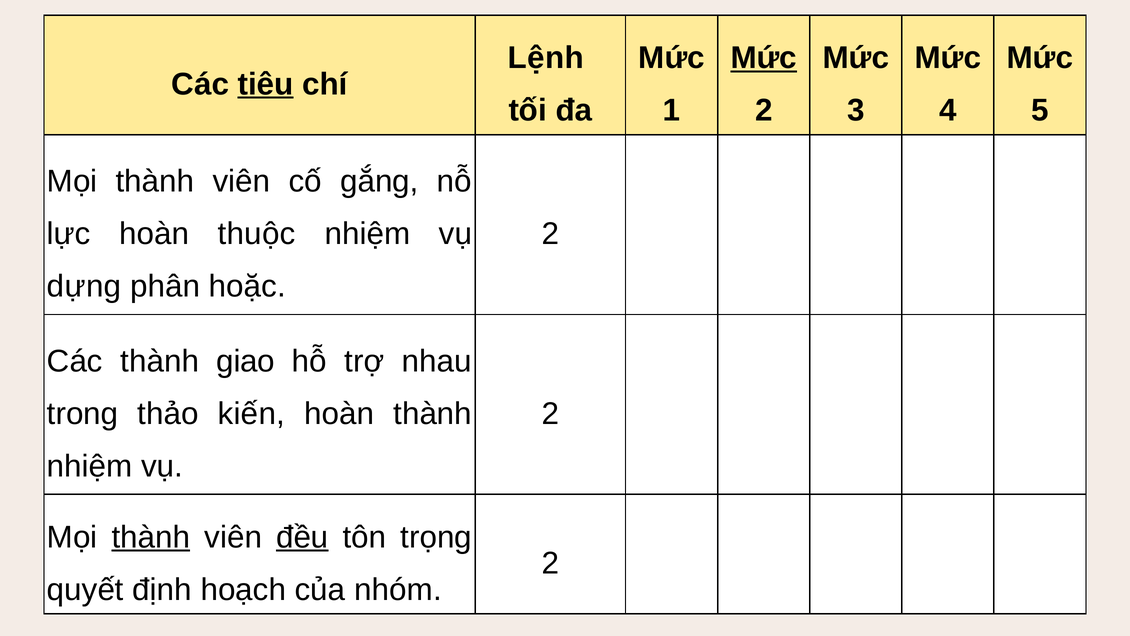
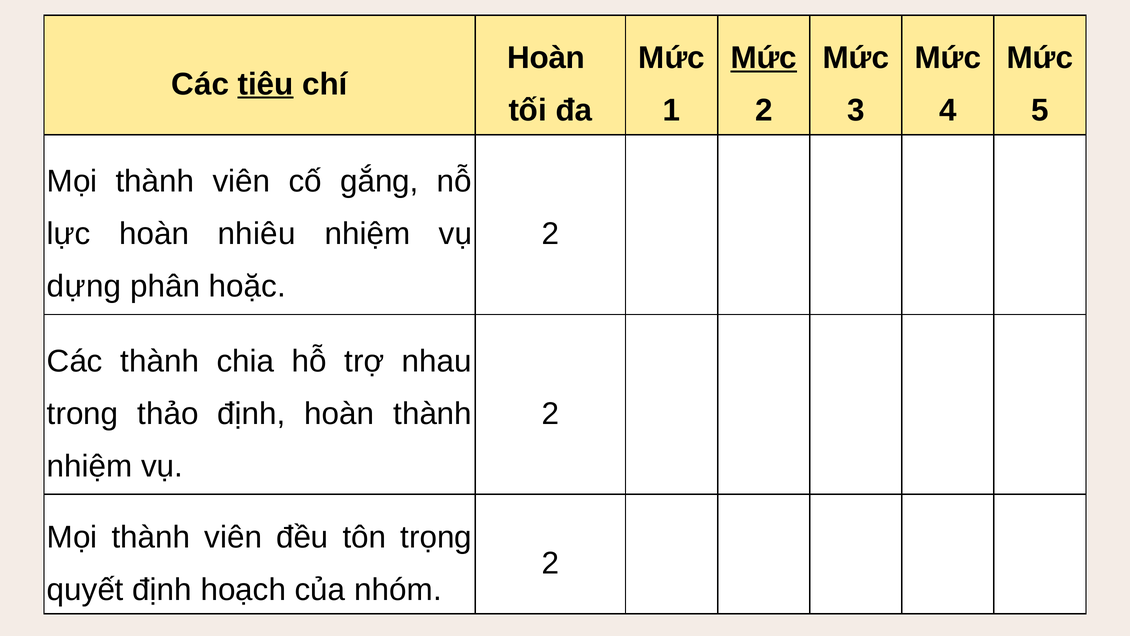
Lệnh at (546, 58): Lệnh -> Hoàn
thuộc: thuộc -> nhiêu
giao: giao -> chia
thảo kiến: kiến -> định
thành at (151, 537) underline: present -> none
đều underline: present -> none
